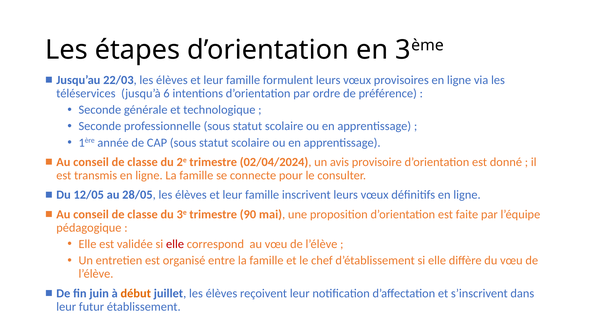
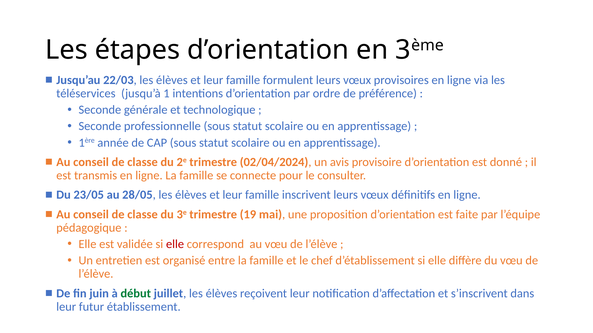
6: 6 -> 1
12/05: 12/05 -> 23/05
90: 90 -> 19
début colour: orange -> green
